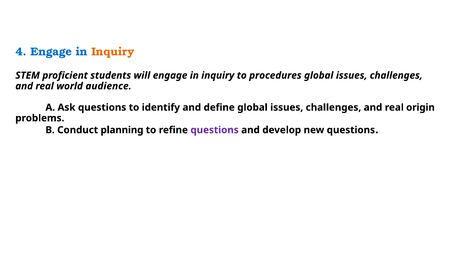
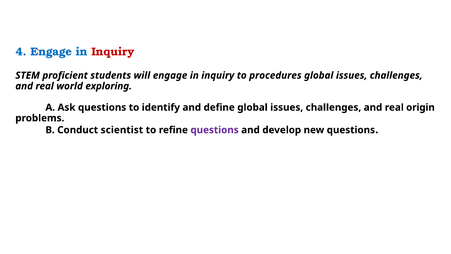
Inquiry at (113, 52) colour: orange -> red
audience: audience -> exploring
planning: planning -> scientist
